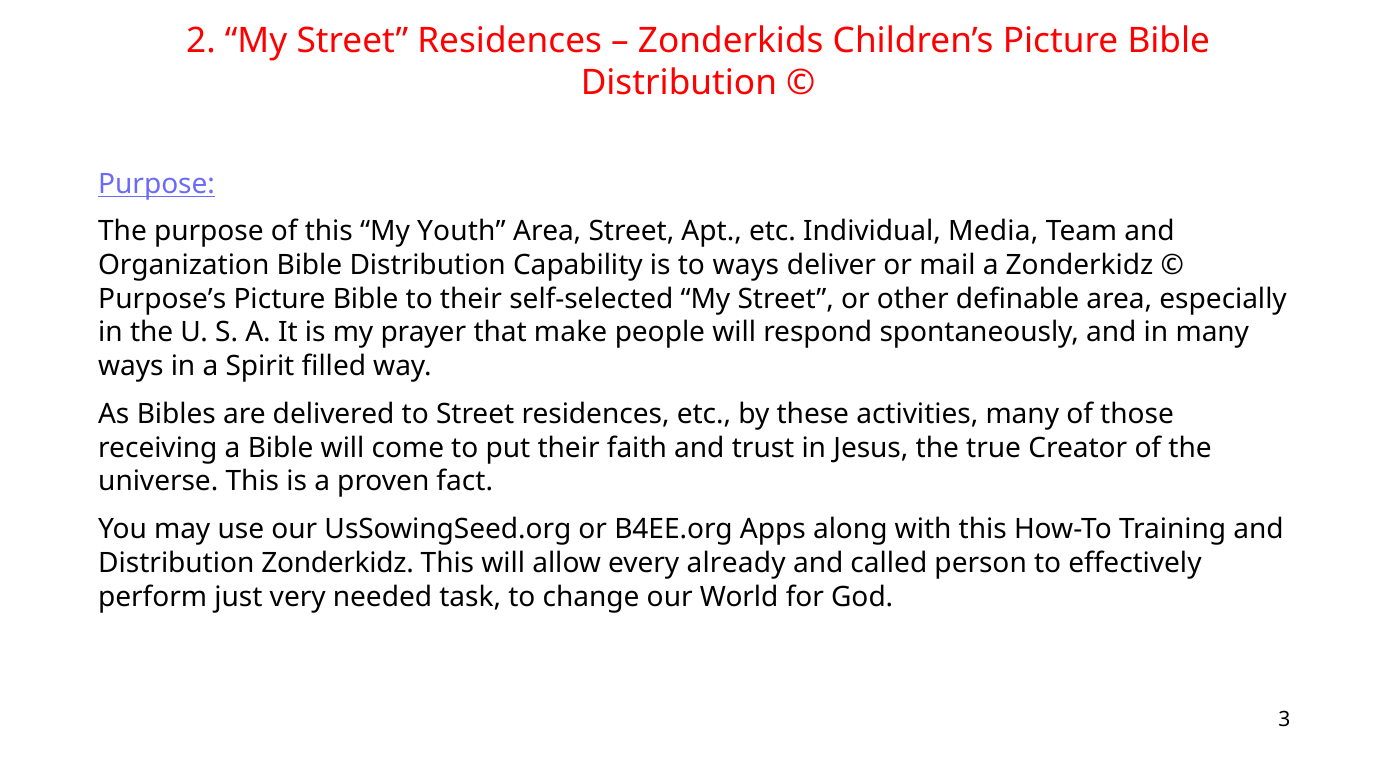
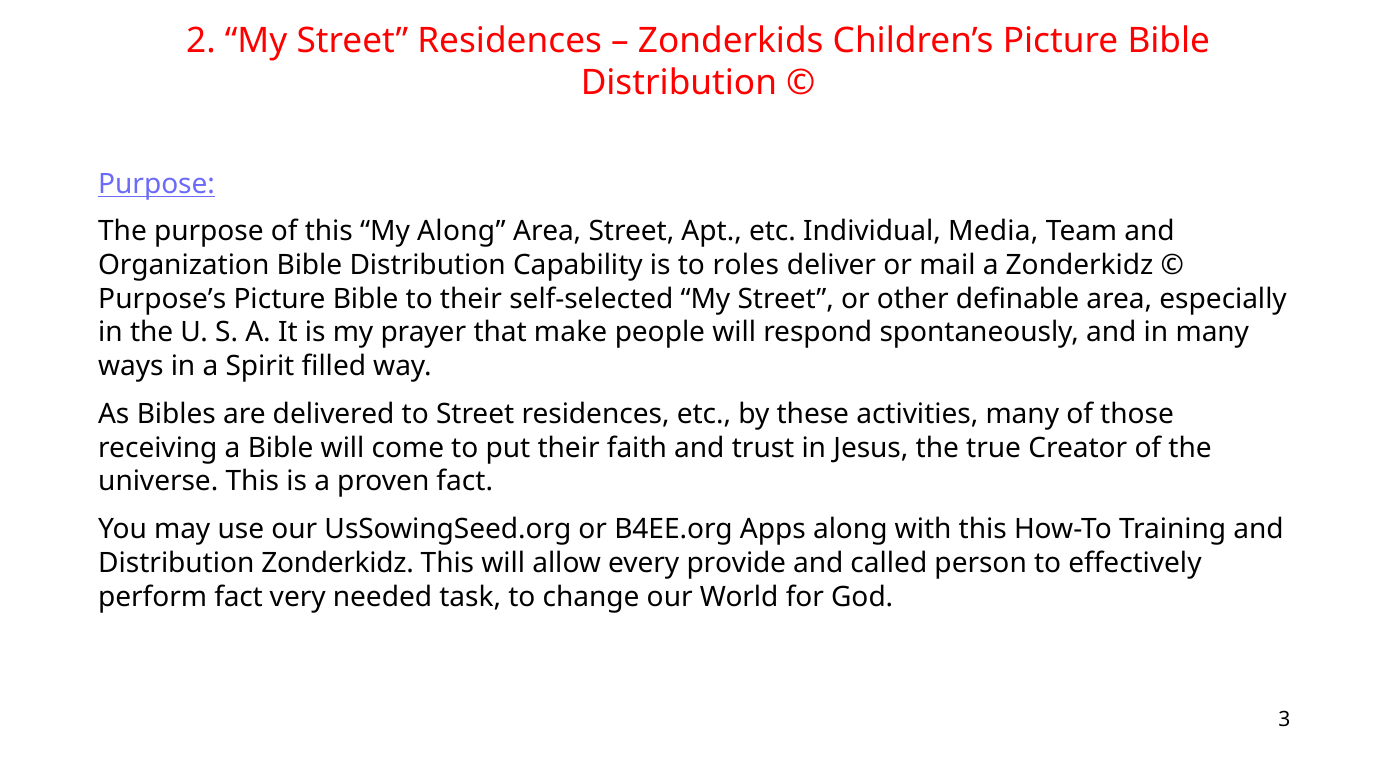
My Youth: Youth -> Along
to ways: ways -> roles
already: already -> provide
perform just: just -> fact
